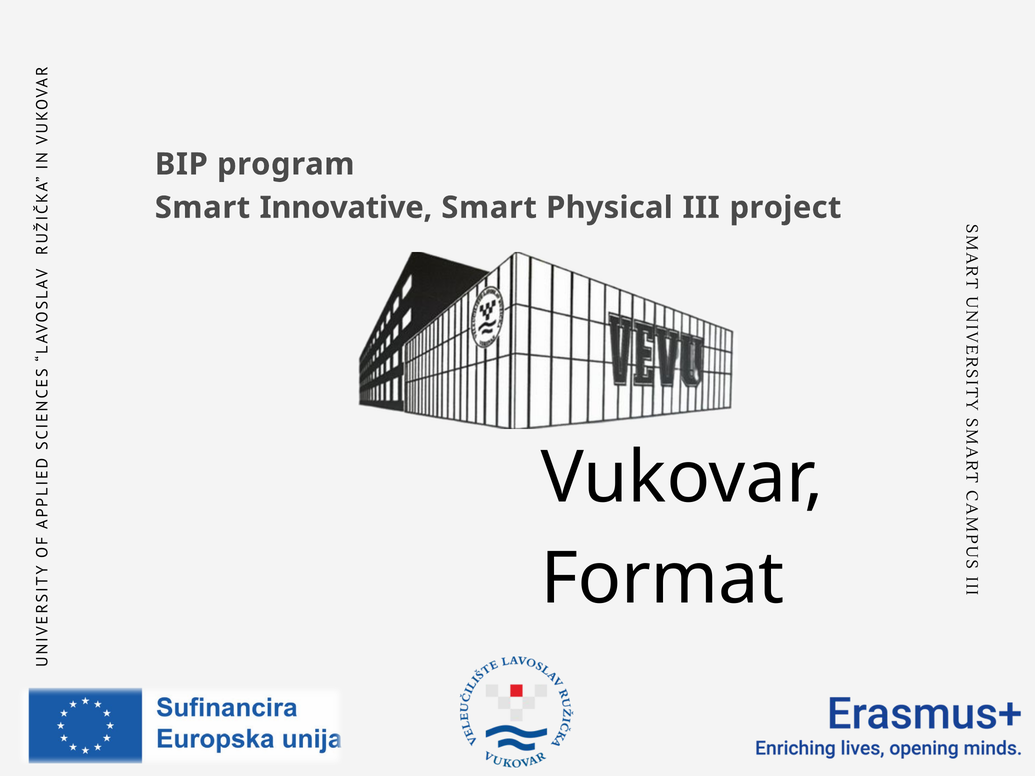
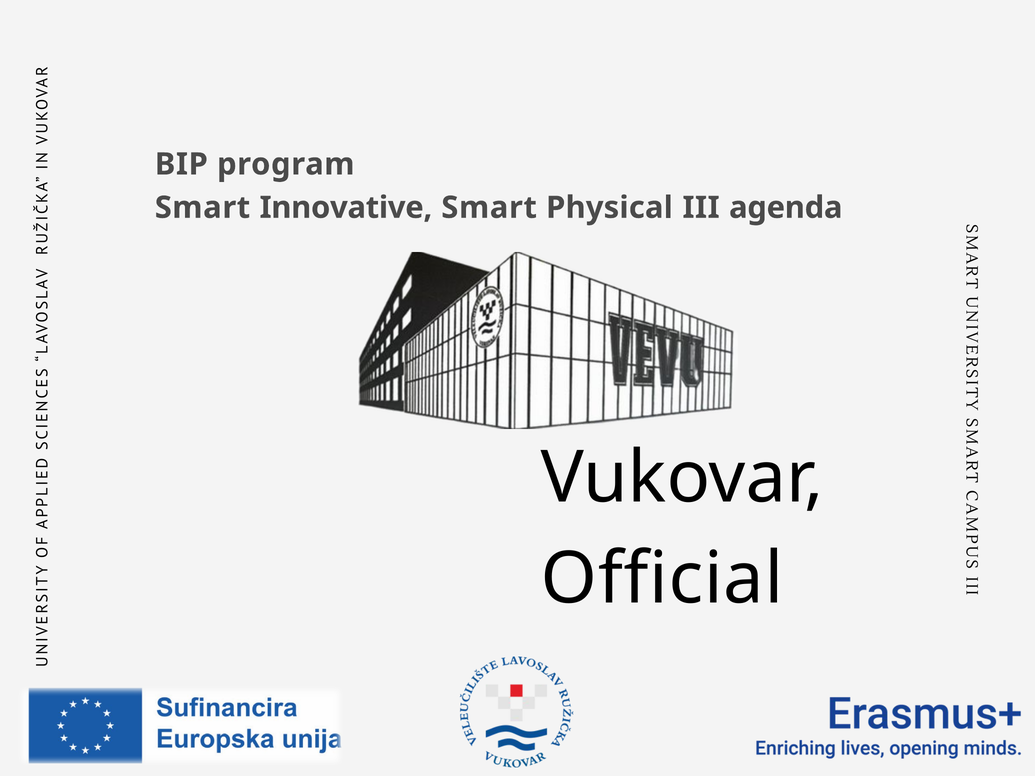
project: project -> agenda
Format: Format -> Official
